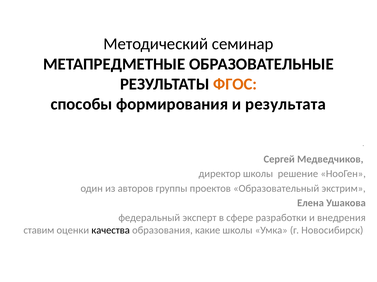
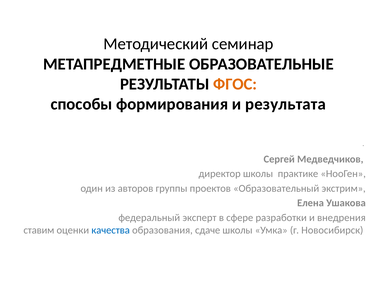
решение: решение -> практике
качества colour: black -> blue
какие: какие -> сдаче
